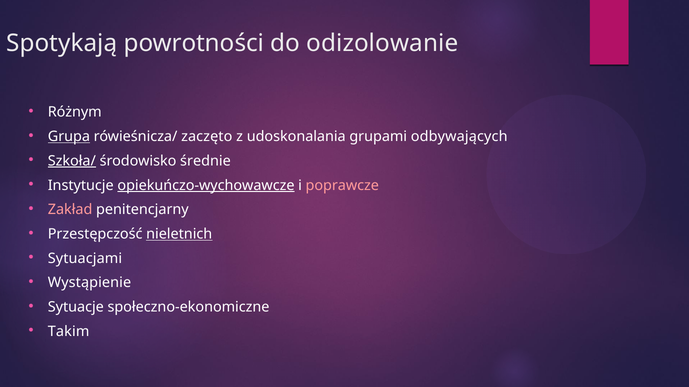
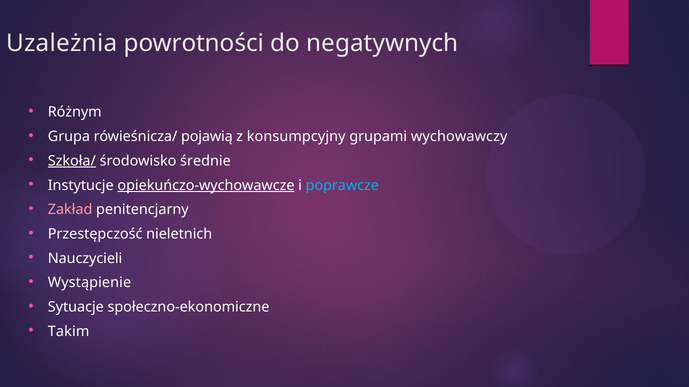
Spotykają: Spotykają -> Uzależnia
odizolowanie: odizolowanie -> negatywnych
Grupa underline: present -> none
zaczęto: zaczęto -> pojawią
udoskonalania: udoskonalania -> konsumpcyjny
odbywających: odbywających -> wychowawczy
poprawcze colour: pink -> light blue
nieletnich underline: present -> none
Sytuacjami: Sytuacjami -> Nauczycieli
